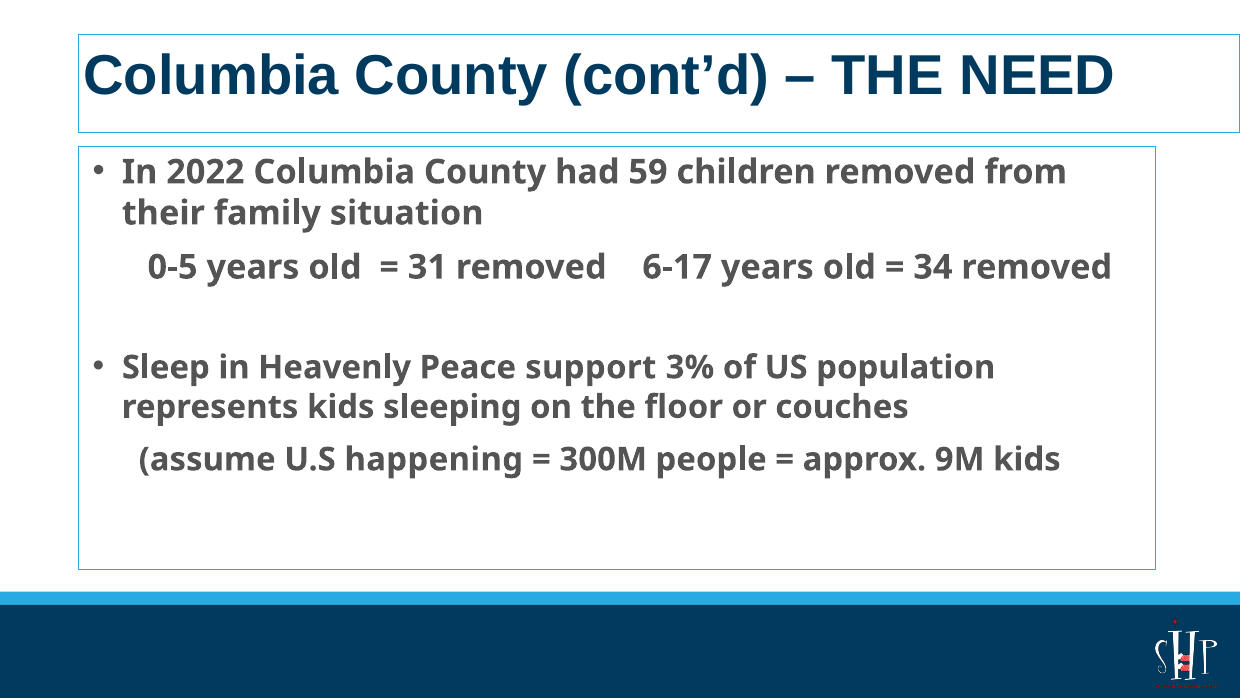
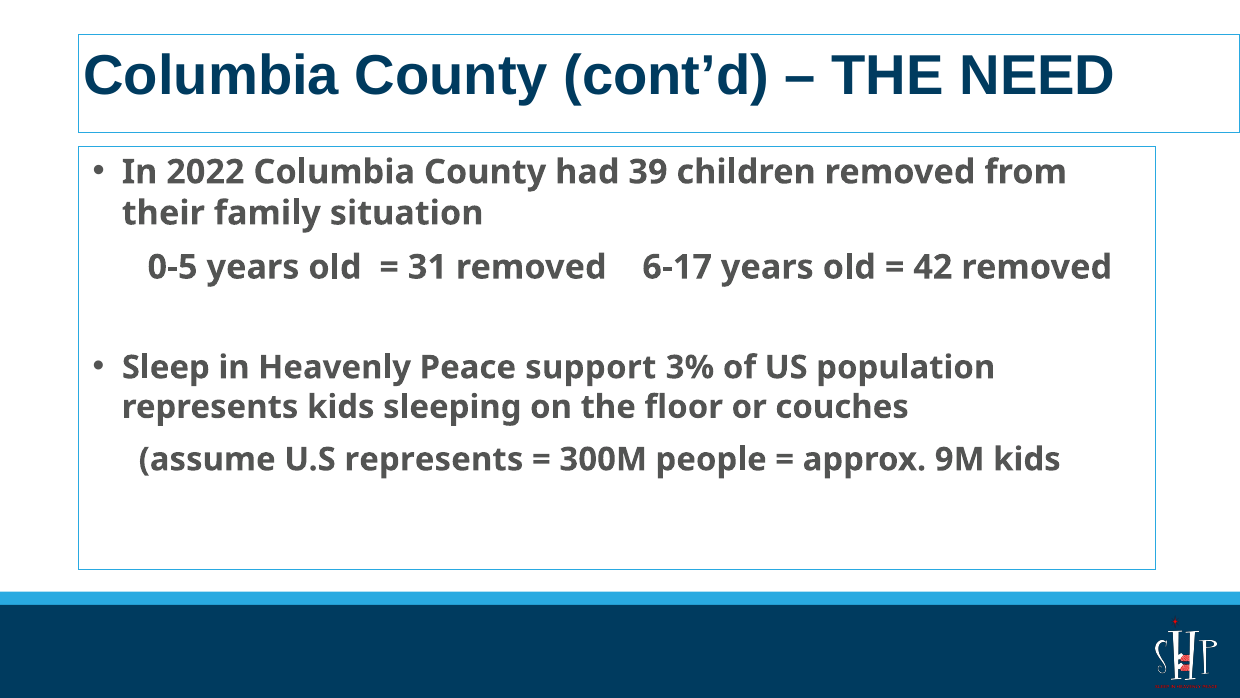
59: 59 -> 39
34: 34 -> 42
U.S happening: happening -> represents
